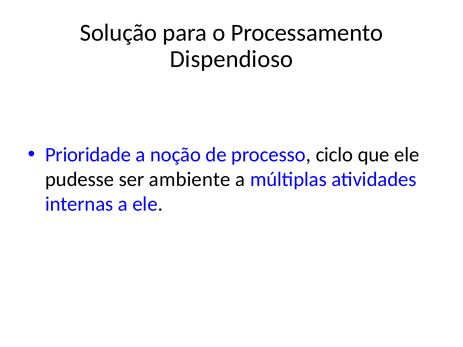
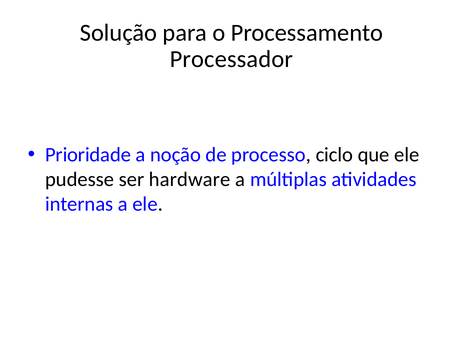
Dispendioso: Dispendioso -> Processador
ambiente: ambiente -> hardware
